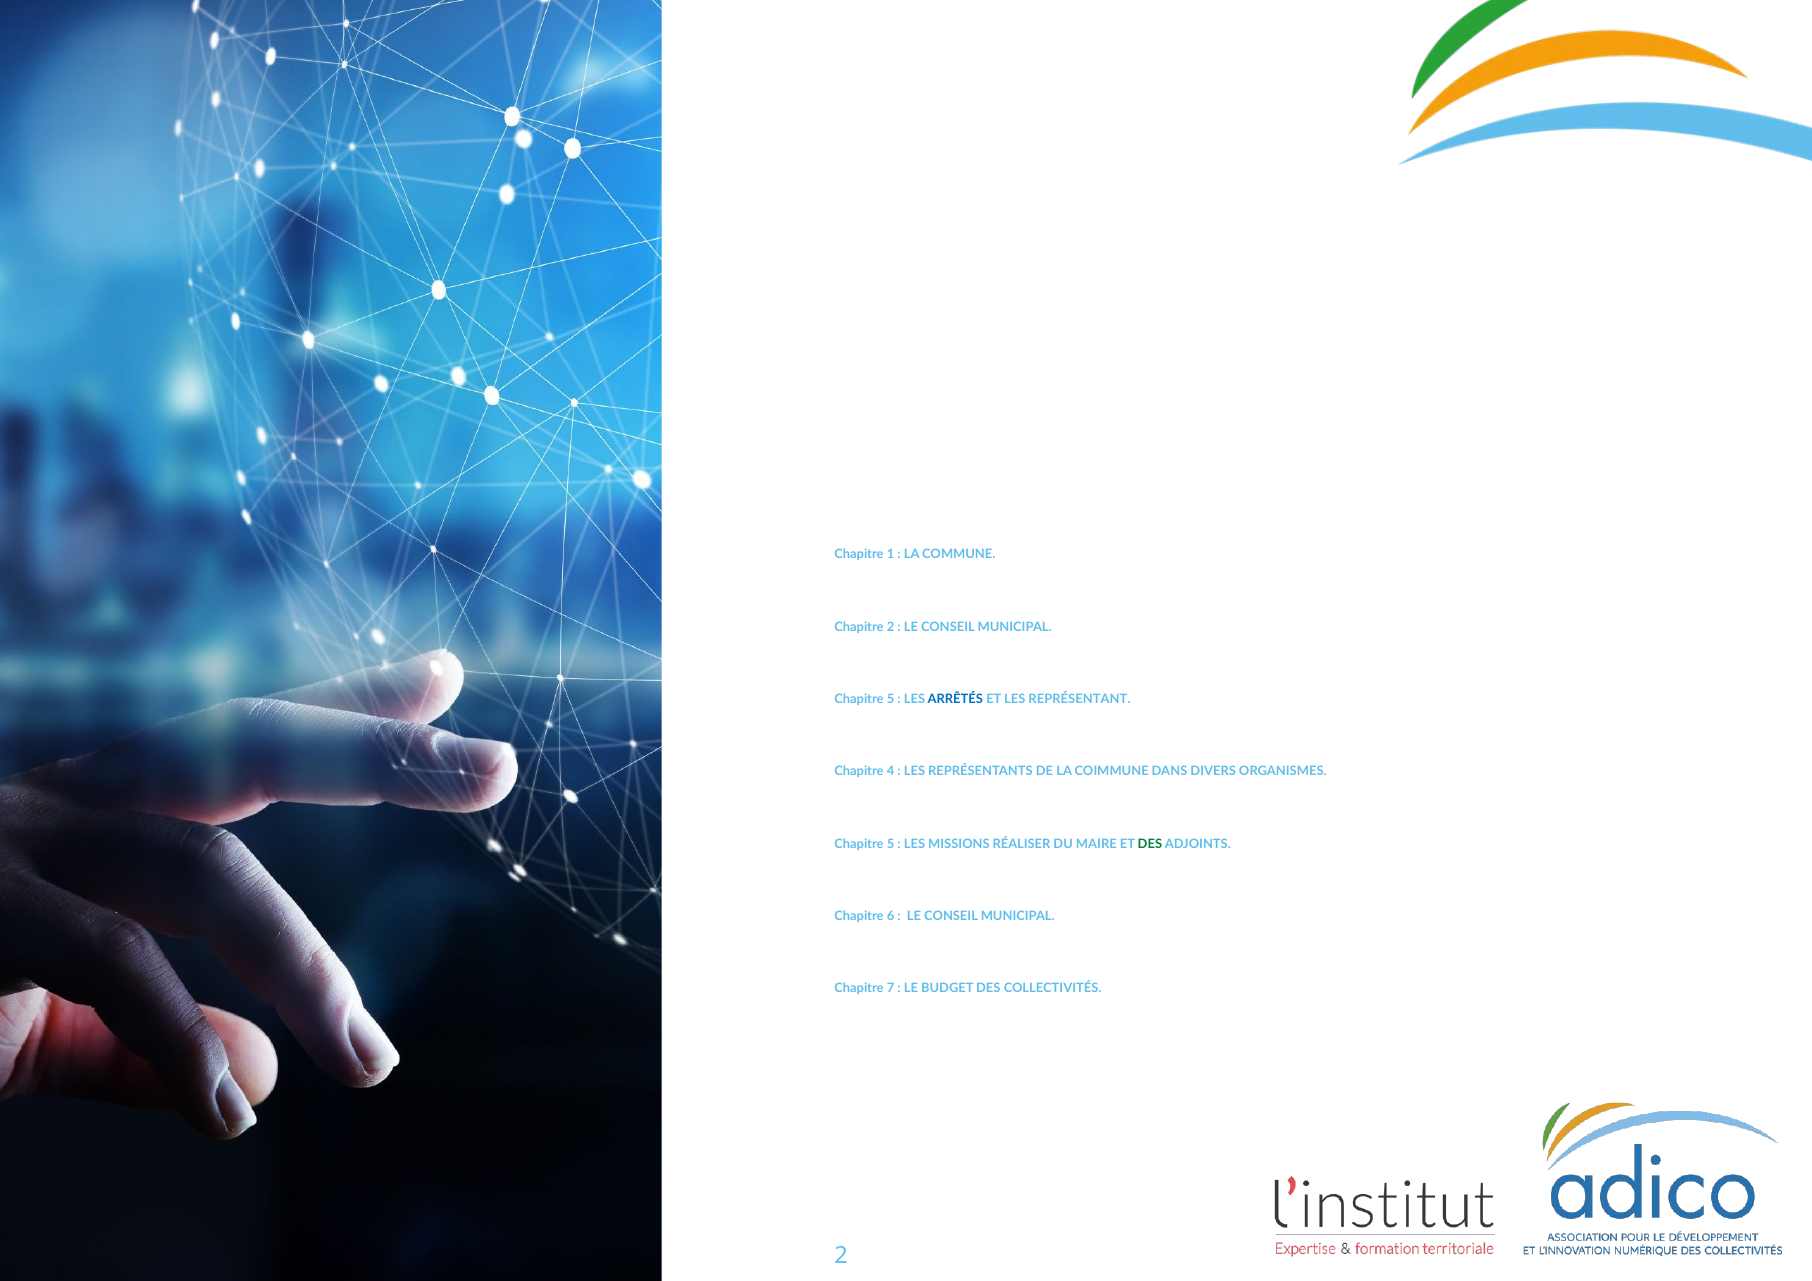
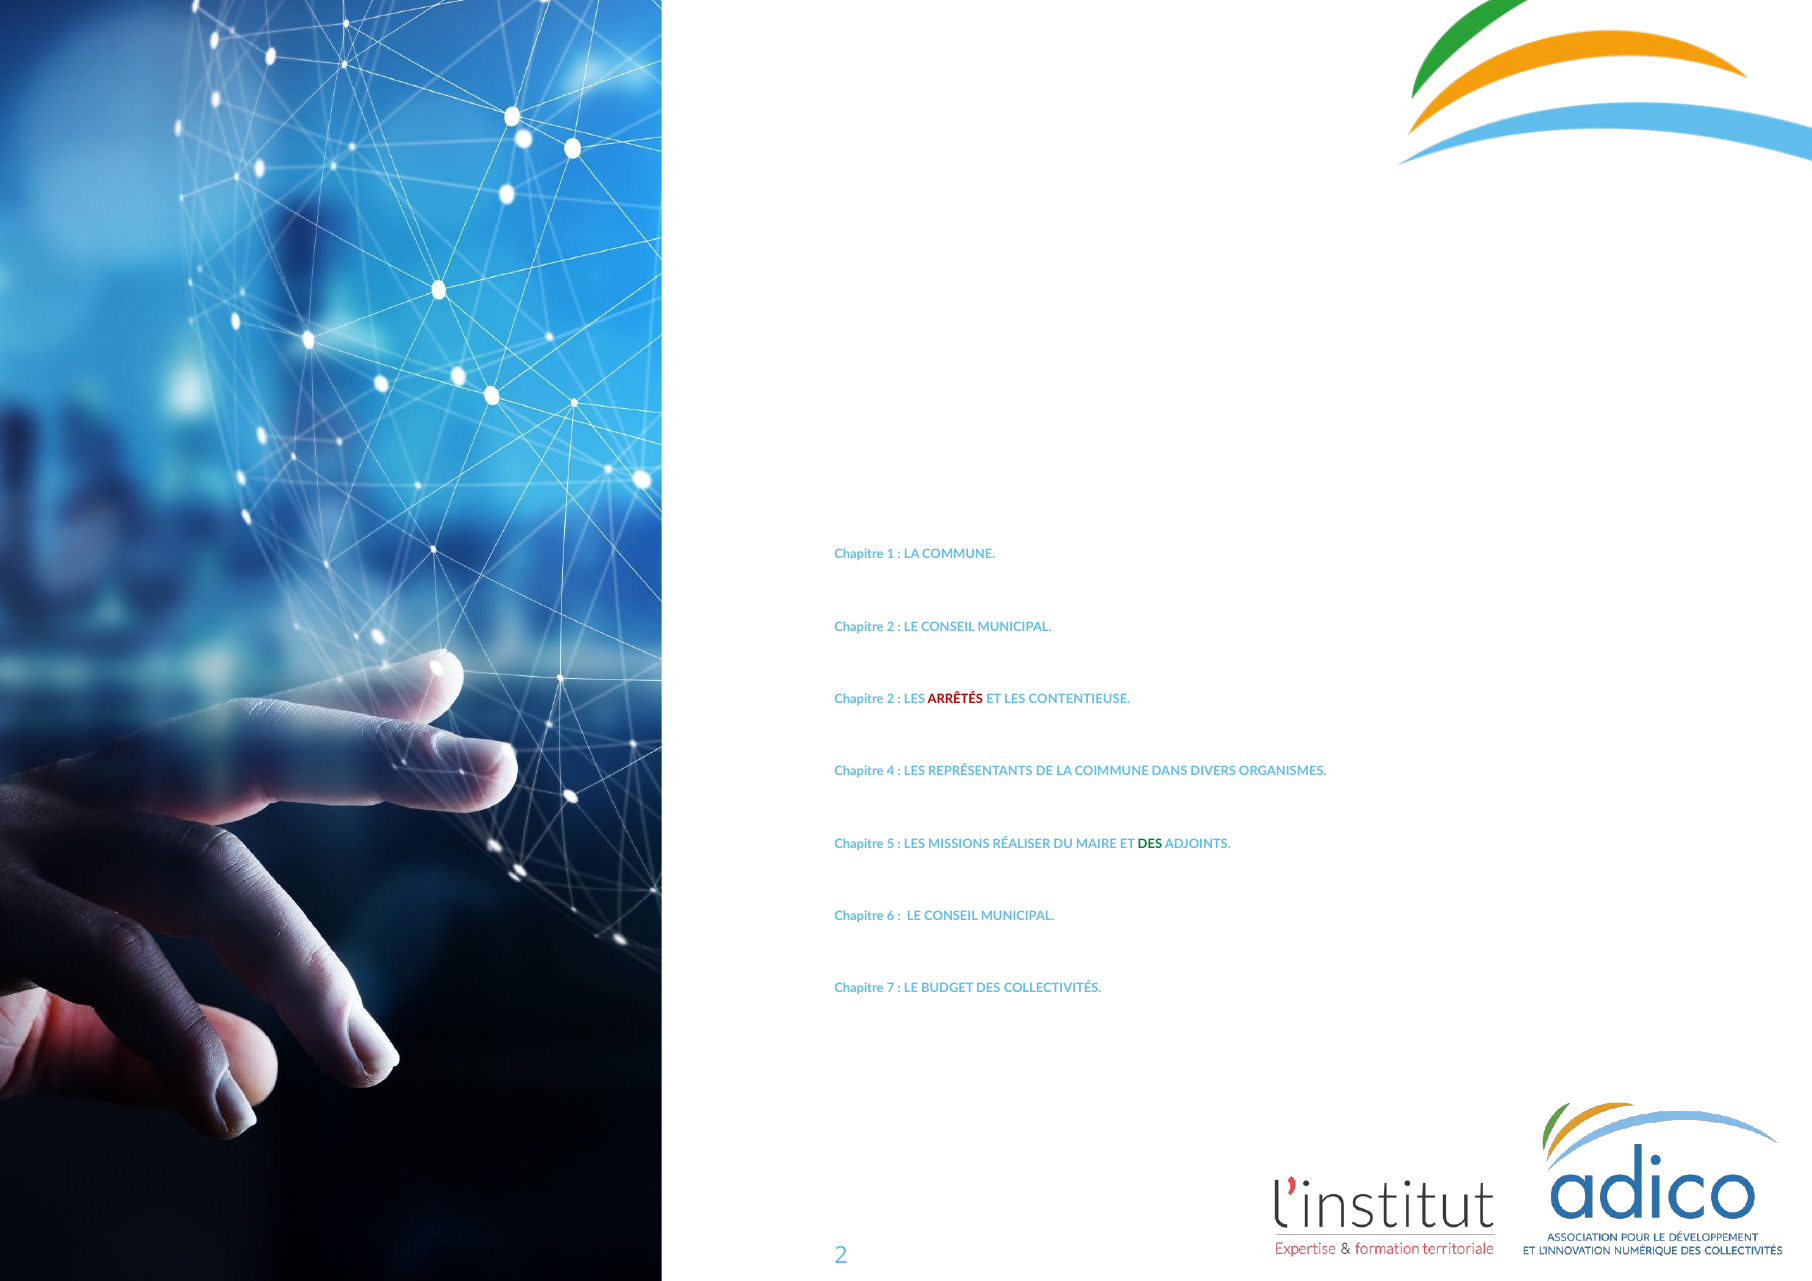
5 at (891, 699): 5 -> 2
ARRÊTÉS colour: blue -> red
REPRÉSENTANT: REPRÉSENTANT -> CONTENTIEUSE
